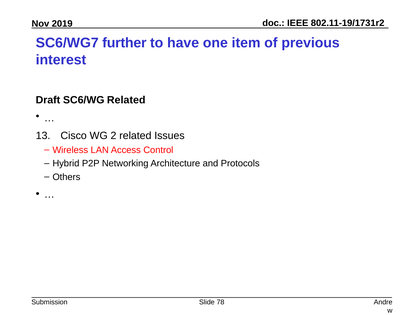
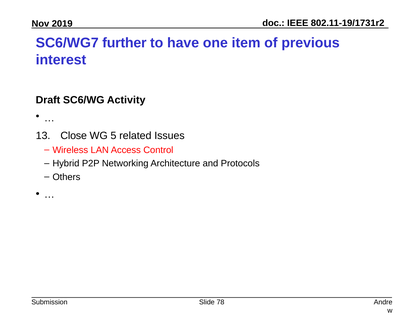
SC6/WG Related: Related -> Activity
Cisco at (74, 136): Cisco -> Close
2: 2 -> 5
